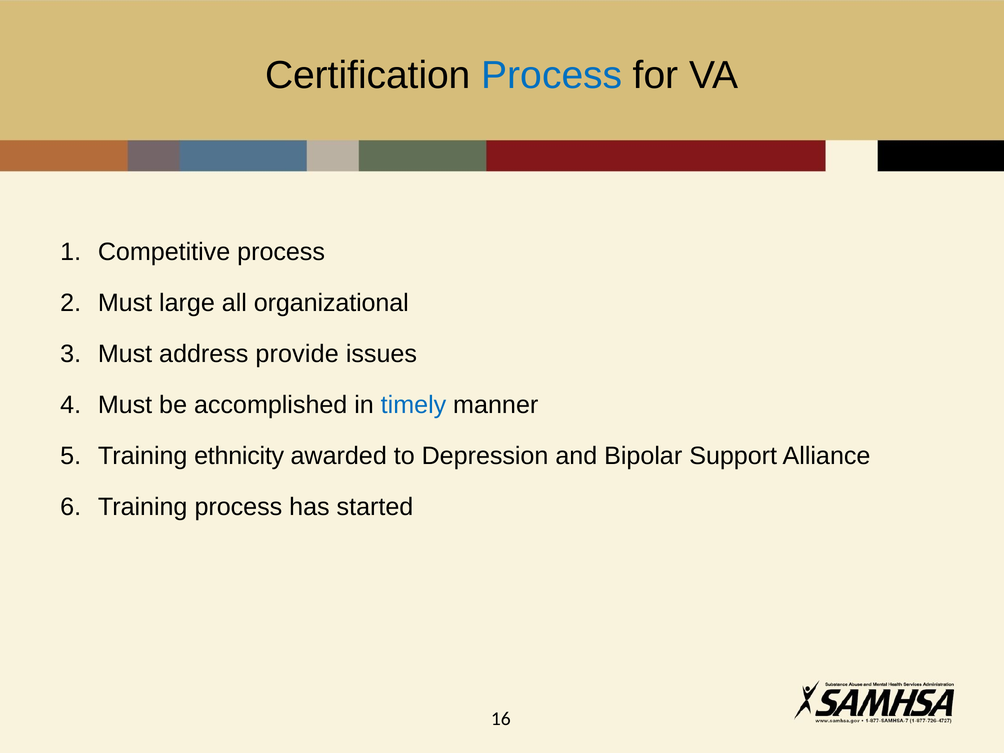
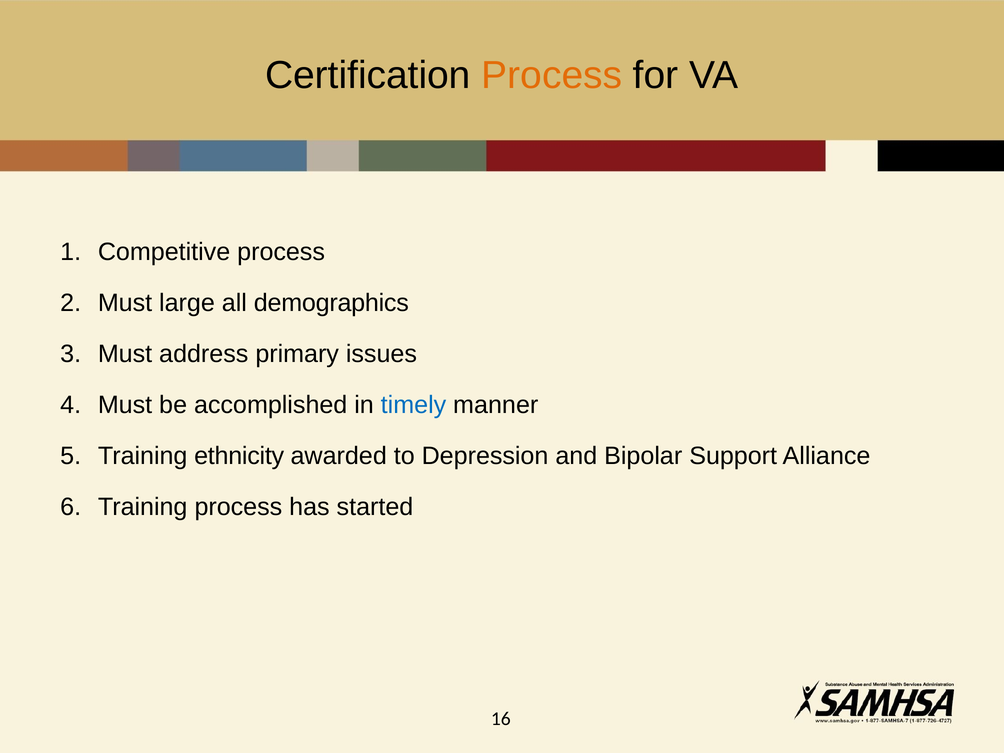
Process at (552, 76) colour: blue -> orange
organizational: organizational -> demographics
provide: provide -> primary
